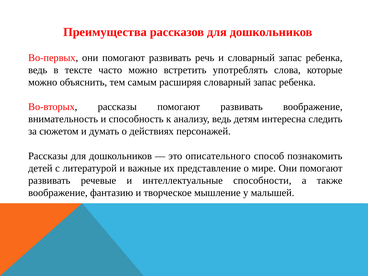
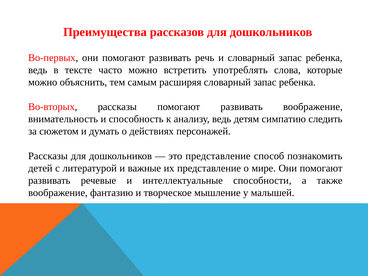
интересна: интересна -> симпатию
это описательного: описательного -> представление
